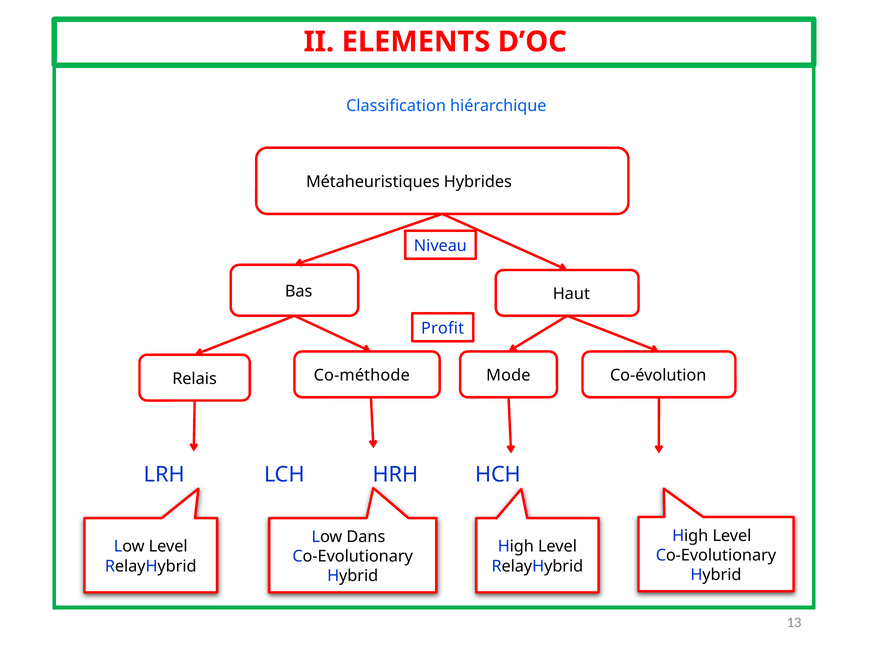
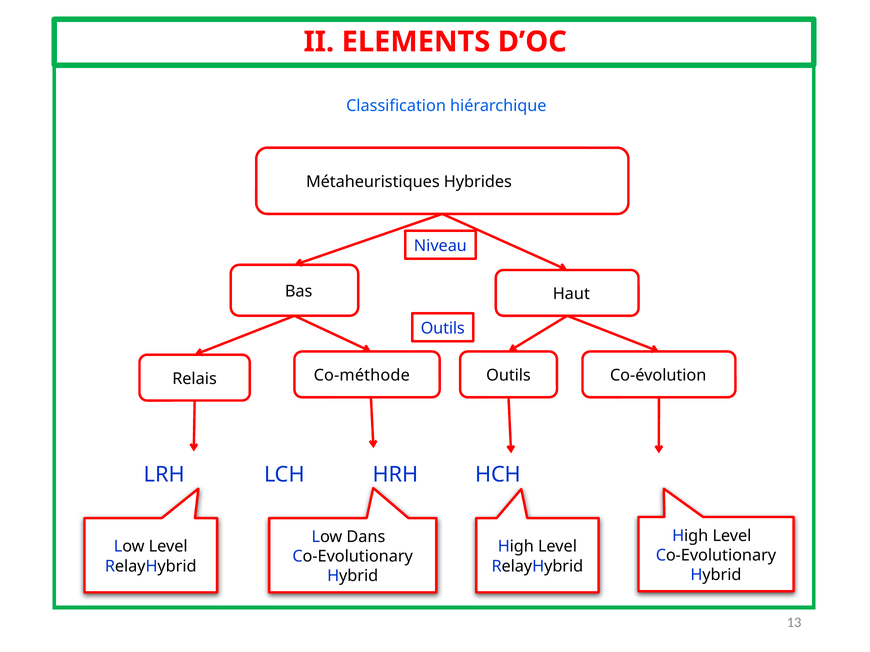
Profit at (443, 329): Profit -> Outils
Mode at (508, 376): Mode -> Outils
